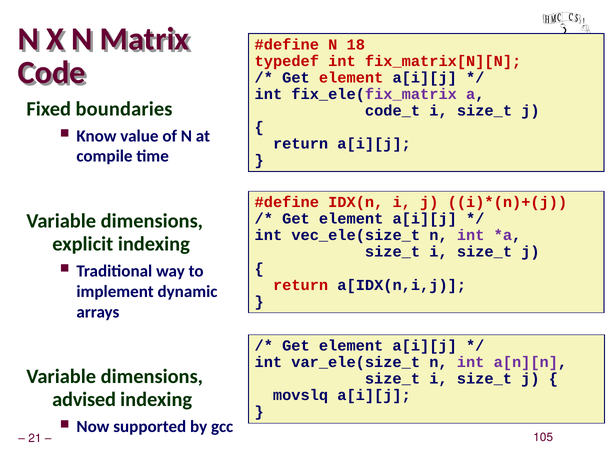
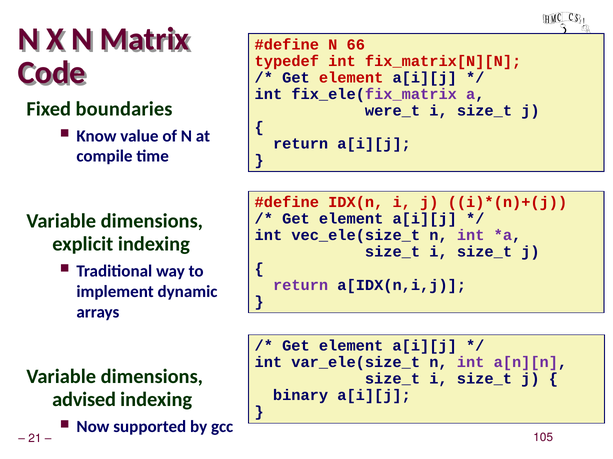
18: 18 -> 66
code_t: code_t -> were_t
return at (301, 285) colour: red -> purple
movslq: movslq -> binary
